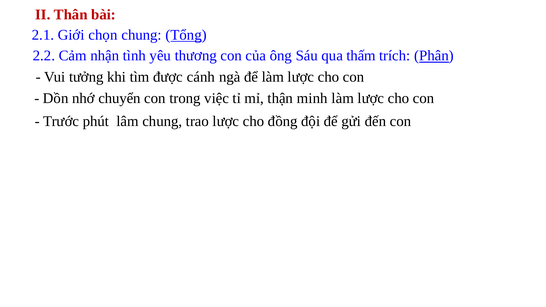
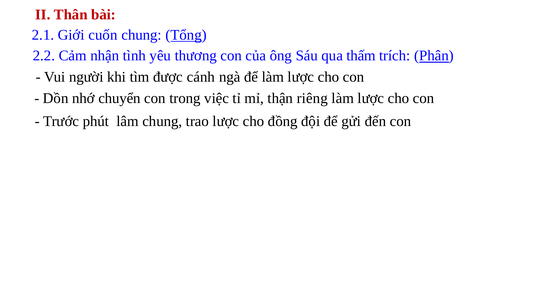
chọn: chọn -> cuốn
tưởng: tưởng -> người
minh: minh -> riêng
